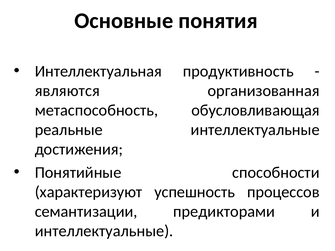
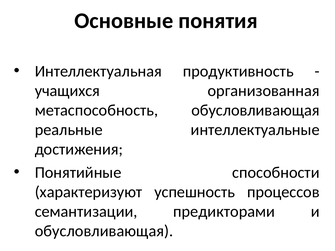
являются: являются -> учащихся
интеллектуальные at (104, 231): интеллектуальные -> обусловливающая
